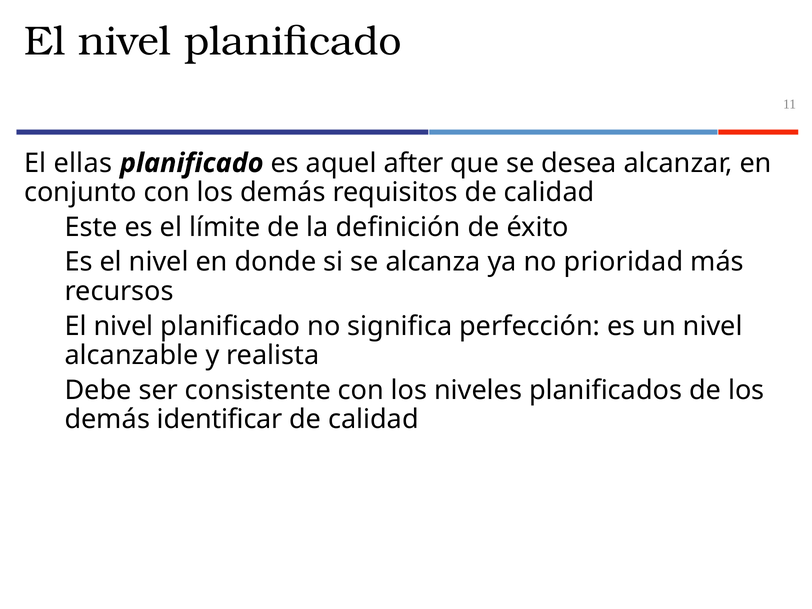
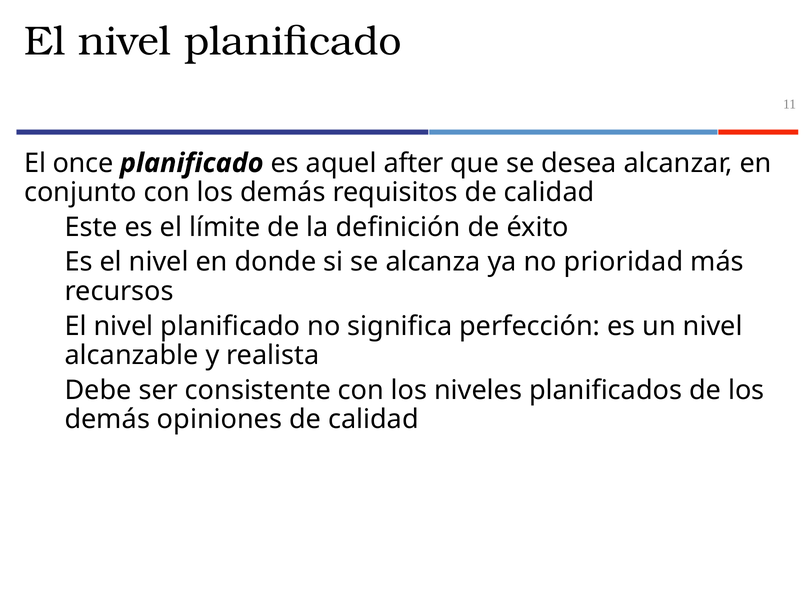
ellas: ellas -> once
identificar: identificar -> opiniones
